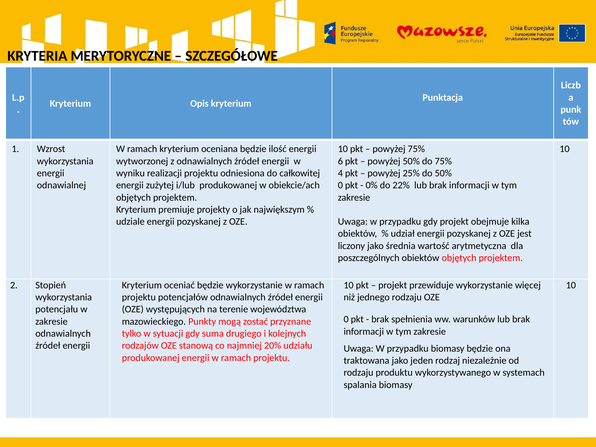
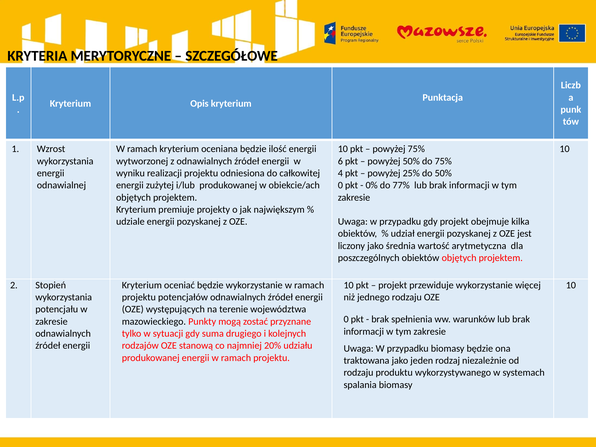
22%: 22% -> 77%
